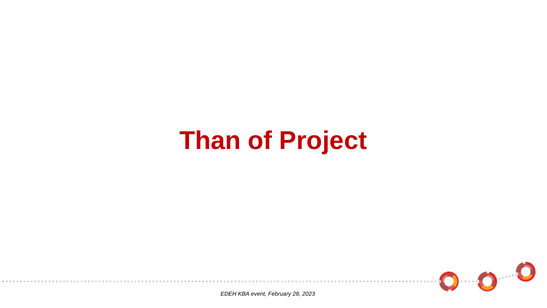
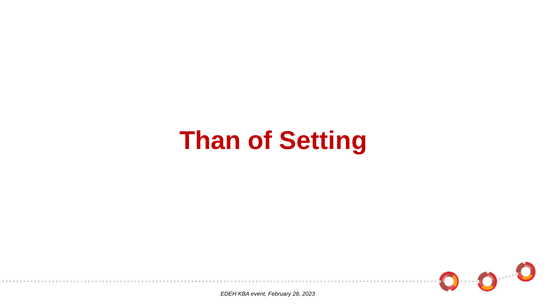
Project: Project -> Setting
